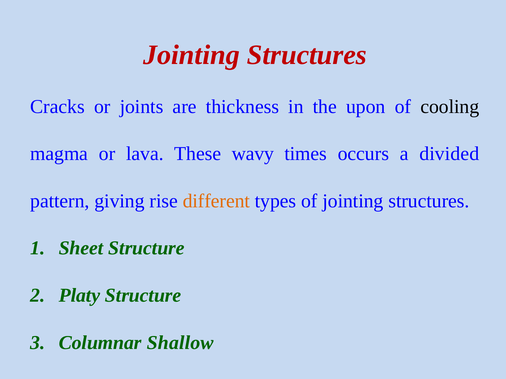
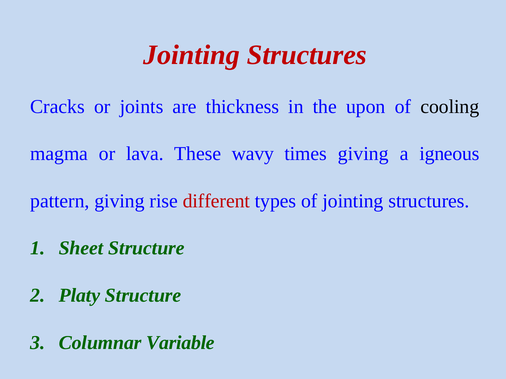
times occurs: occurs -> giving
divided: divided -> igneous
different colour: orange -> red
Shallow: Shallow -> Variable
